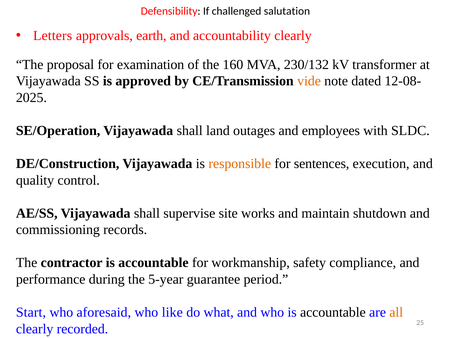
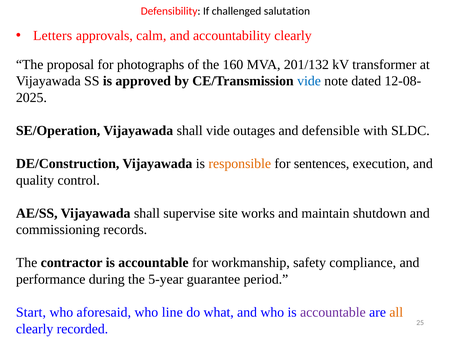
earth: earth -> calm
examination: examination -> photographs
230/132: 230/132 -> 201/132
vide at (309, 81) colour: orange -> blue
shall land: land -> vide
employees: employees -> defensible
like: like -> line
accountable at (333, 313) colour: black -> purple
